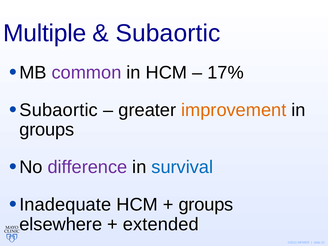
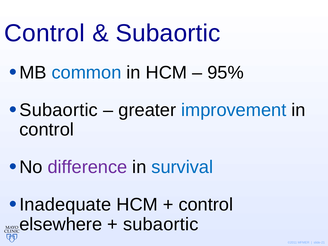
Multiple at (45, 33): Multiple -> Control
common colour: purple -> blue
17%: 17% -> 95%
improvement colour: orange -> blue
groups at (47, 130): groups -> control
groups at (206, 205): groups -> control
extended at (161, 224): extended -> subaortic
